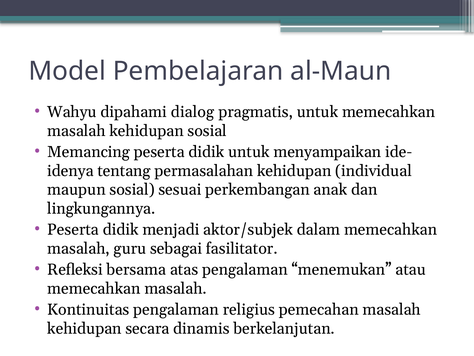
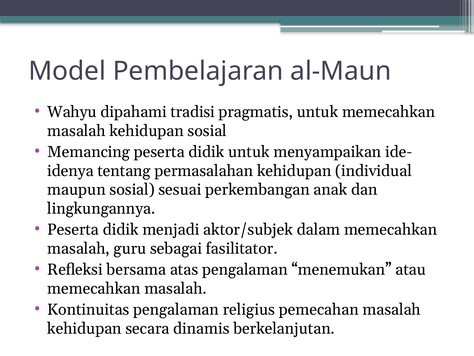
dialog: dialog -> tradisi
